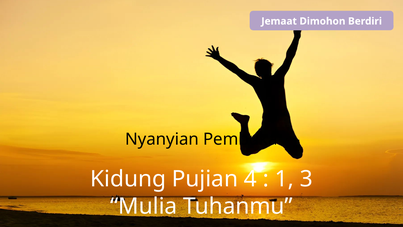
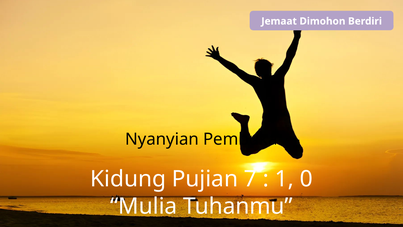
4: 4 -> 7
3: 3 -> 0
